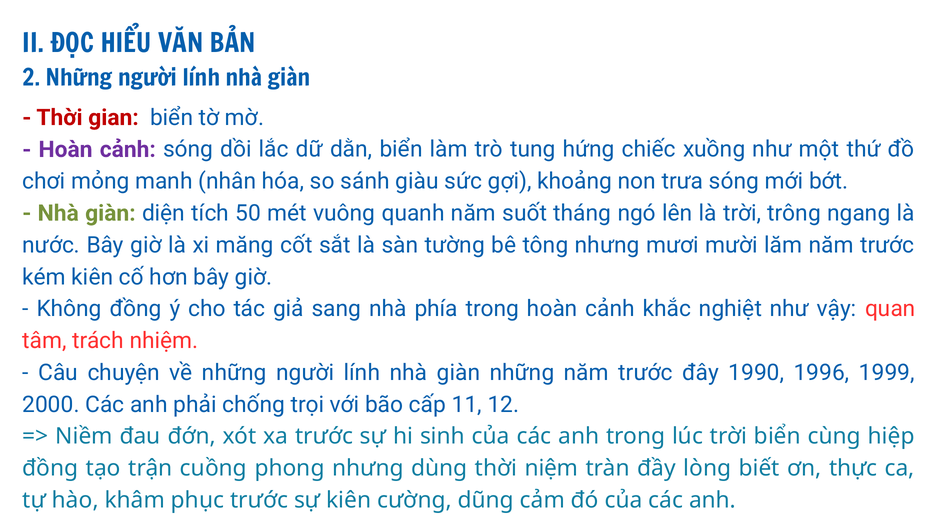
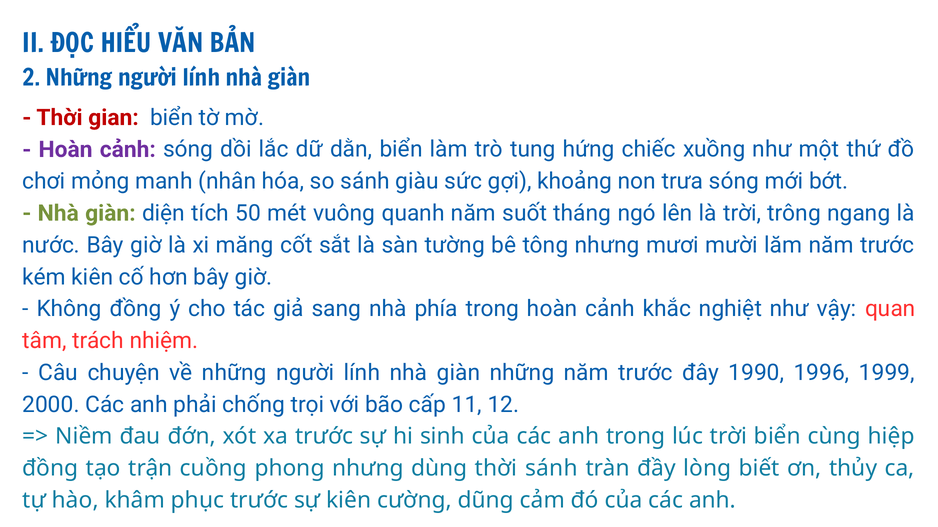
thời niệm: niệm -> sánh
thực: thực -> thủy
